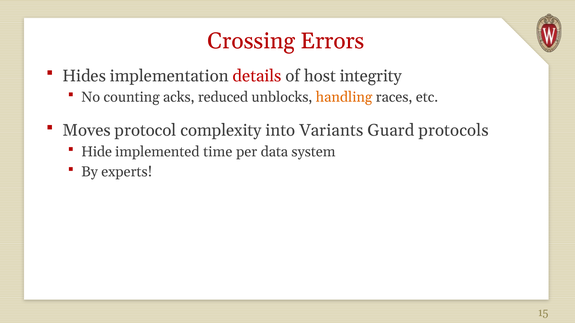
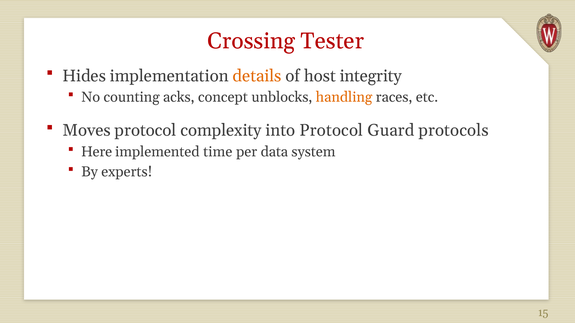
Errors: Errors -> Tester
details colour: red -> orange
reduced: reduced -> concept
into Variants: Variants -> Protocol
Hide: Hide -> Here
